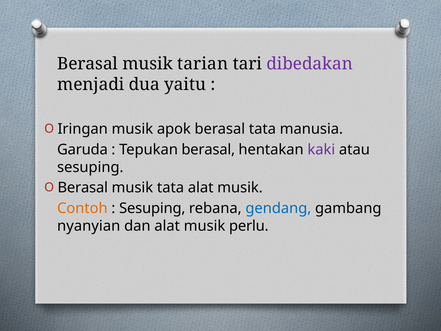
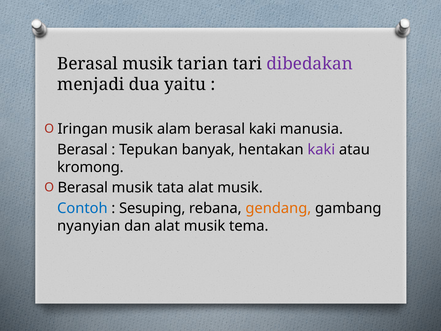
apok: apok -> alam
berasal tata: tata -> kaki
Garuda at (82, 149): Garuda -> Berasal
Tepukan berasal: berasal -> banyak
sesuping at (90, 167): sesuping -> kromong
Contoh colour: orange -> blue
gendang colour: blue -> orange
perlu: perlu -> tema
